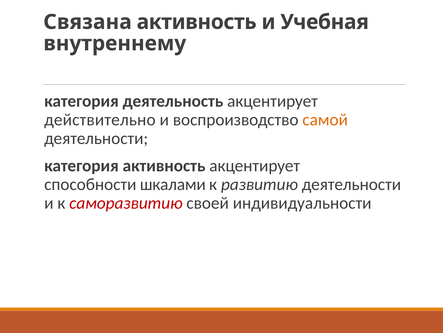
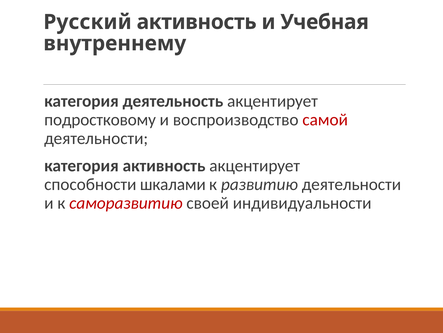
Связана: Связана -> Русский
действительно: действительно -> подростковому
самой colour: orange -> red
